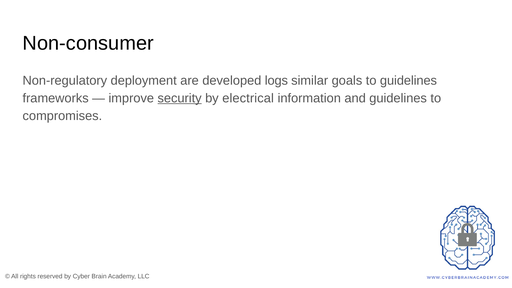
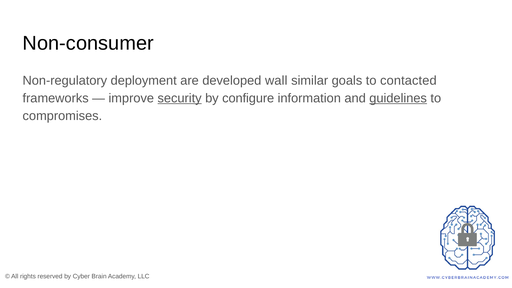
logs: logs -> wall
to guidelines: guidelines -> contacted
electrical: electrical -> configure
guidelines at (398, 98) underline: none -> present
